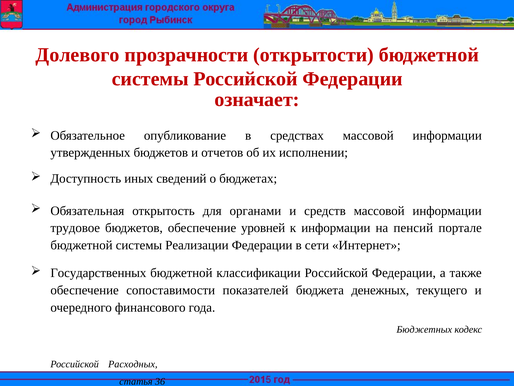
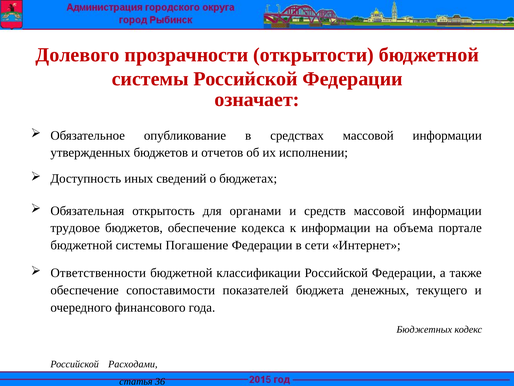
уровней: уровней -> кодекса
пенсий: пенсий -> объема
Реализации: Реализации -> Погашение
Государственных: Государственных -> Ответственности
Расходных: Расходных -> Расходами
